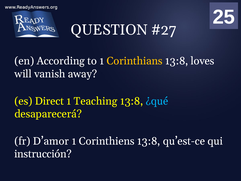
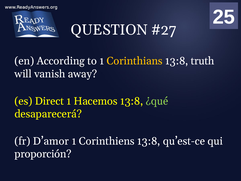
loves: loves -> truth
Teaching: Teaching -> Hacemos
¿qué colour: light blue -> light green
instrucción: instrucción -> proporción
